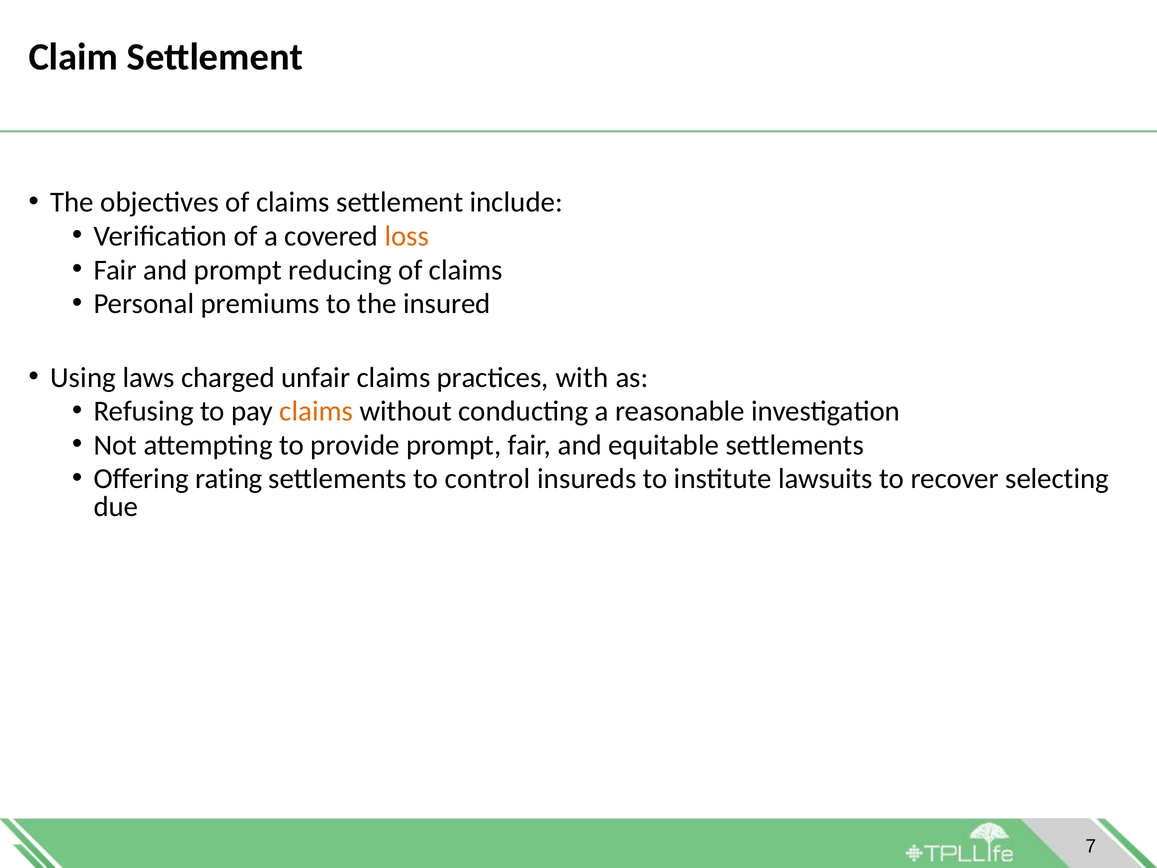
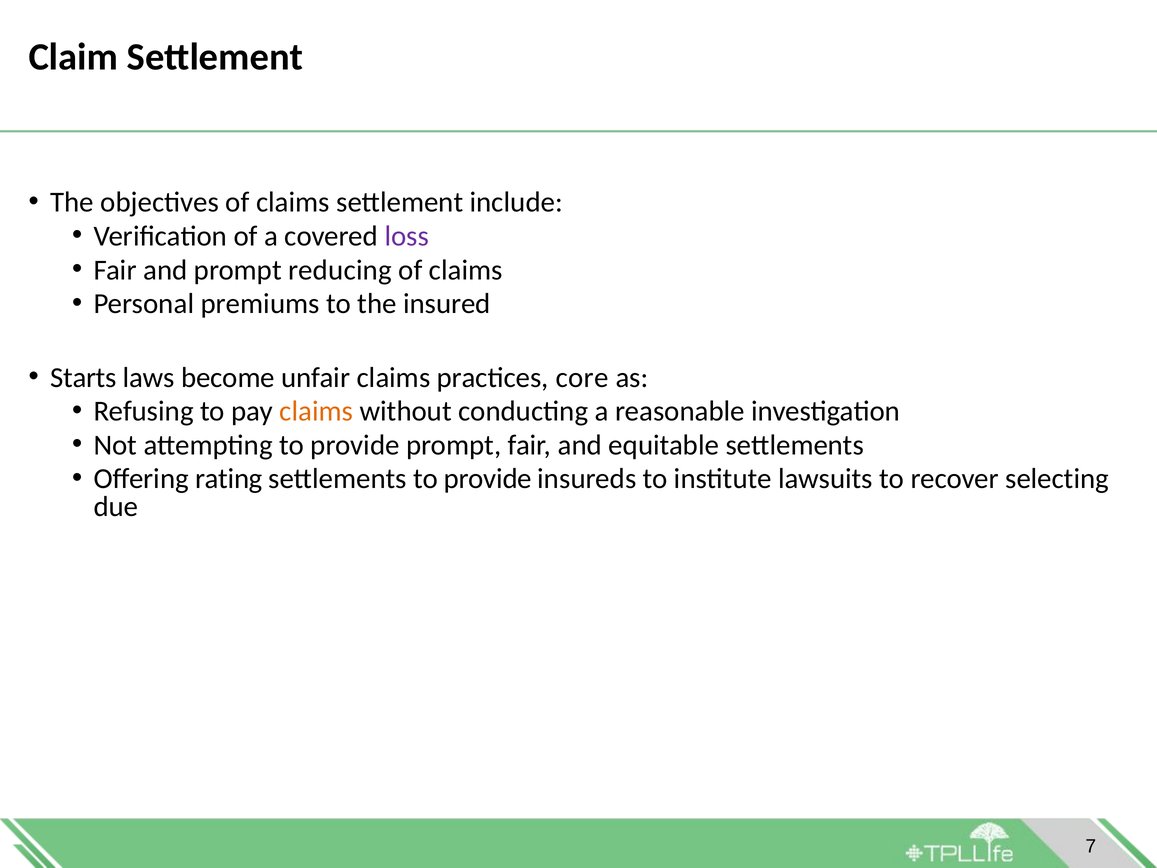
loss colour: orange -> purple
Using: Using -> Starts
charged: charged -> become
with: with -> core
settlements to control: control -> provide
